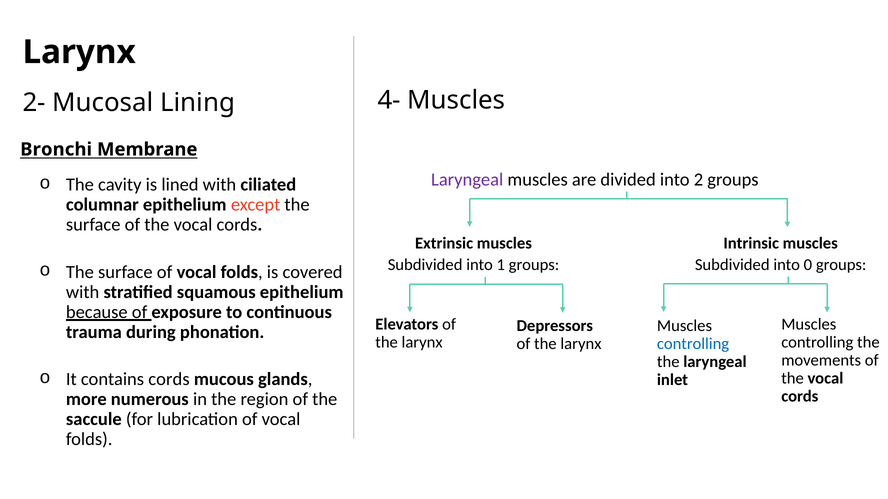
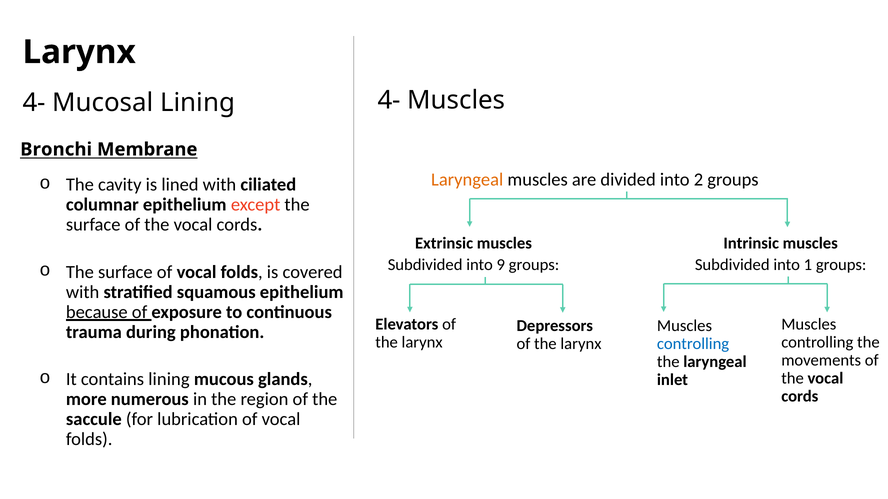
2- at (34, 103): 2- -> 4-
Laryngeal at (467, 180) colour: purple -> orange
1: 1 -> 9
0: 0 -> 1
contains cords: cords -> lining
